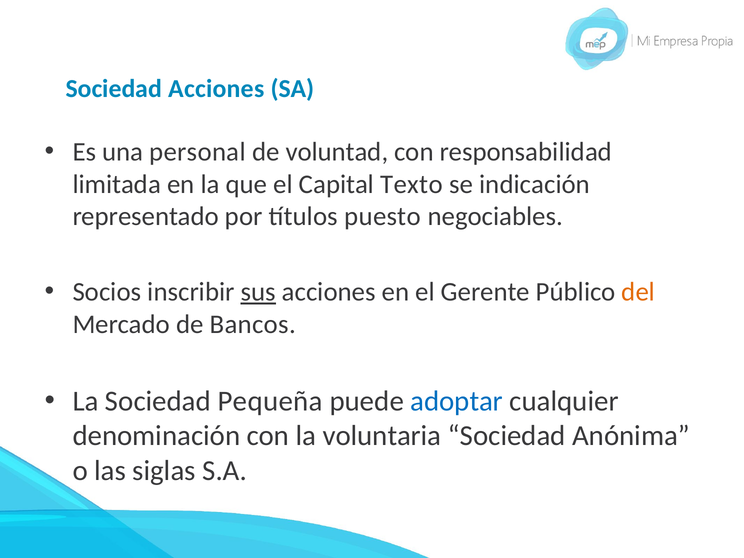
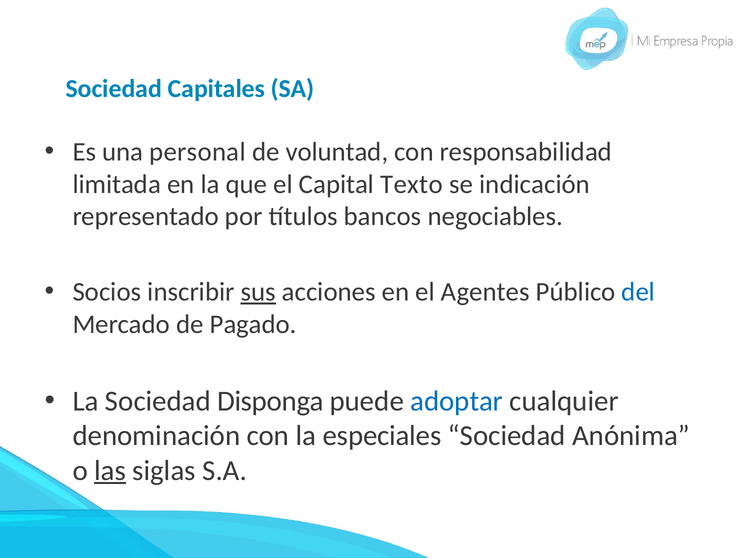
Sociedad Acciones: Acciones -> Capitales
puesto: puesto -> bancos
Gerente: Gerente -> Agentes
del colour: orange -> blue
Bancos: Bancos -> Pagado
Pequeña: Pequeña -> Disponga
voluntaria: voluntaria -> especiales
las underline: none -> present
